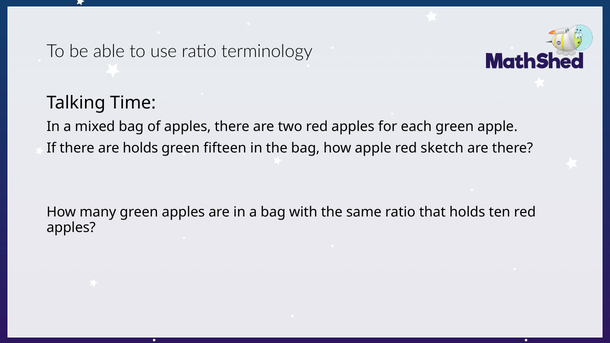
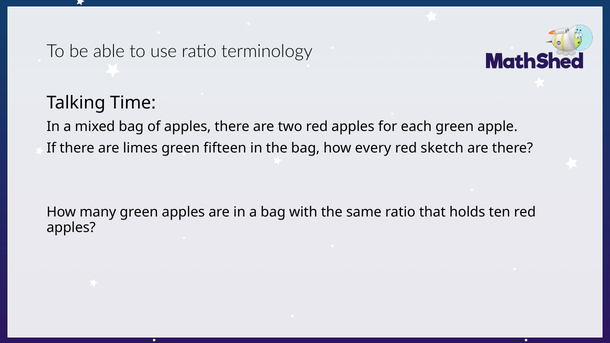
are holds: holds -> limes
how apple: apple -> every
